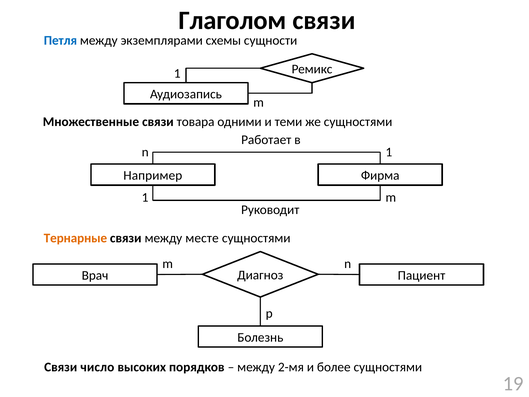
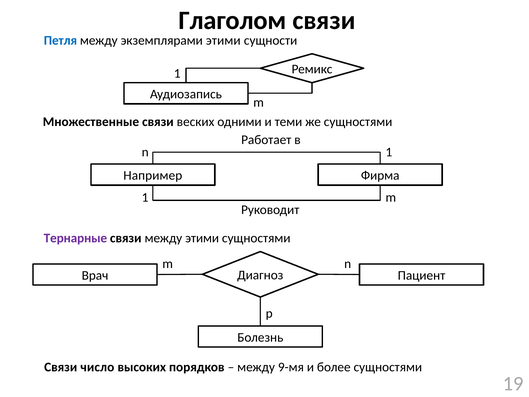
экземплярами схемы: схемы -> этими
товара: товара -> веских
Тернарные colour: orange -> purple
между месте: месте -> этими
2-мя: 2-мя -> 9-мя
